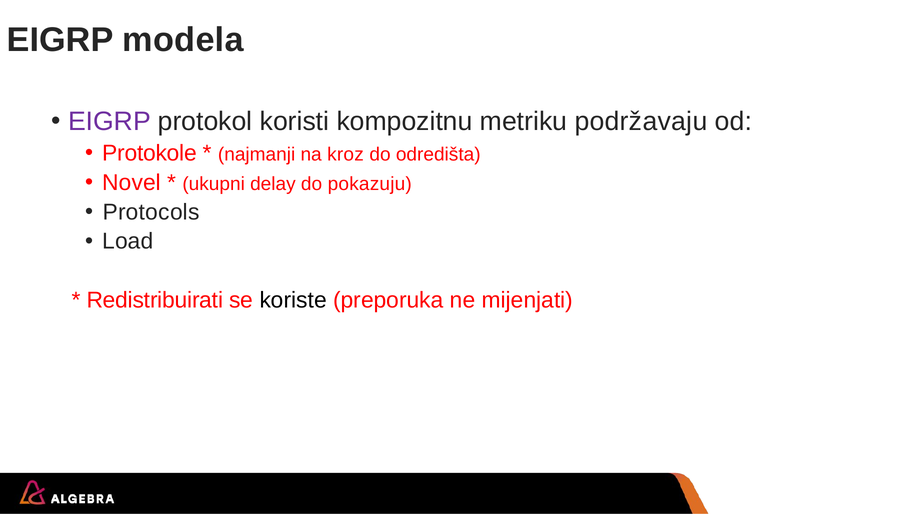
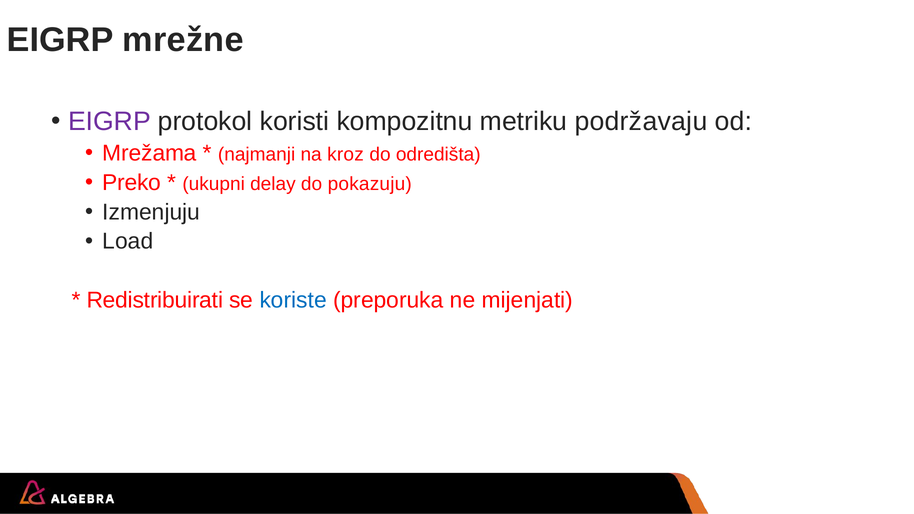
modela: modela -> mrežne
Protokole: Protokole -> Mrežama
Novel: Novel -> Preko
Protocols: Protocols -> Izmenjuju
koriste colour: black -> blue
